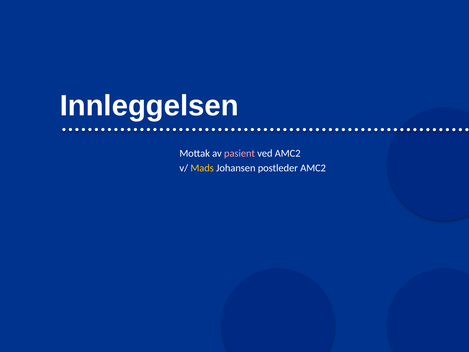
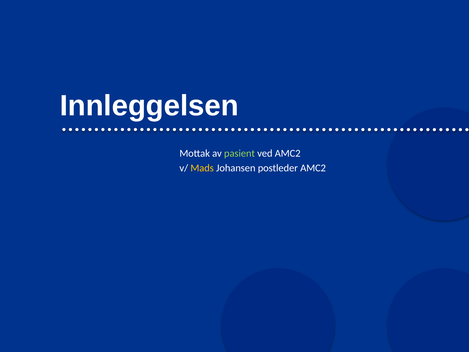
pasient colour: pink -> light green
